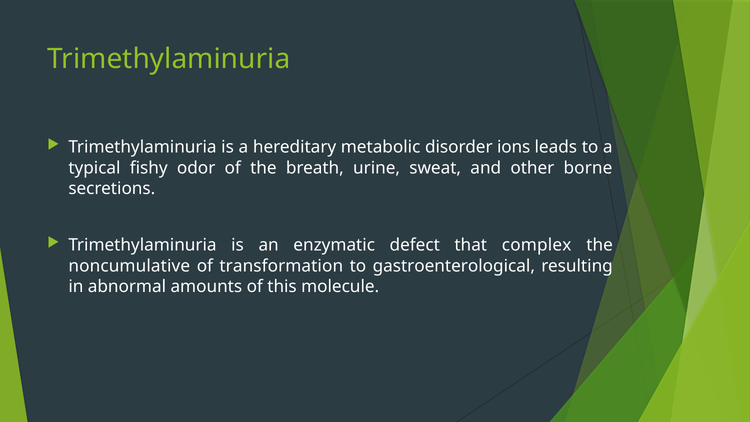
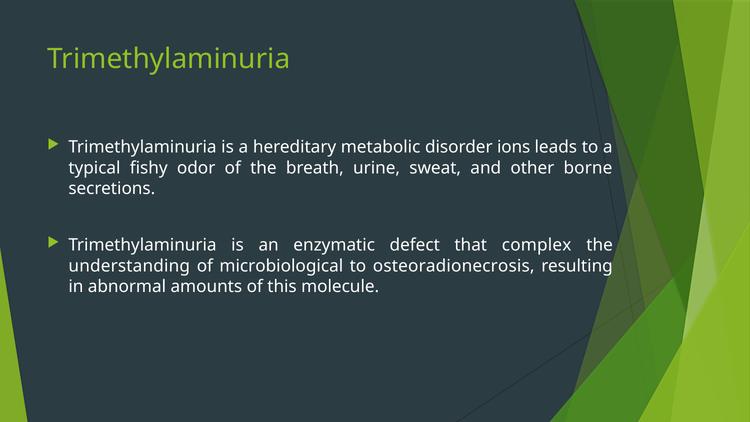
noncumulative: noncumulative -> understanding
transformation: transformation -> microbiological
gastroenterological: gastroenterological -> osteoradionecrosis
